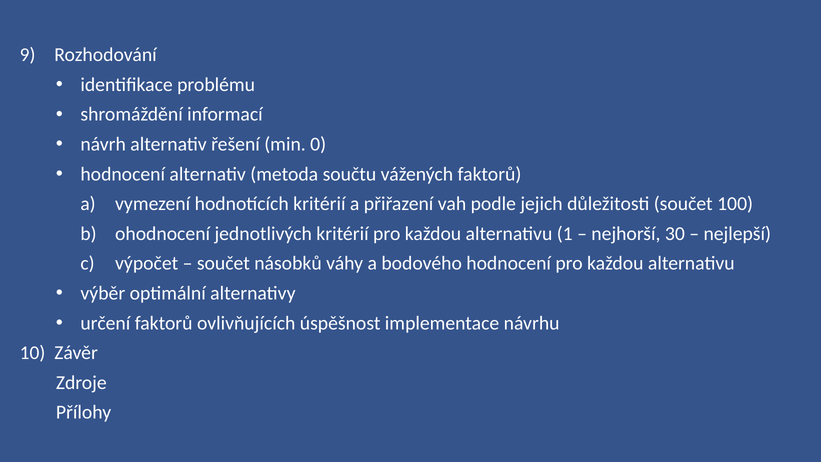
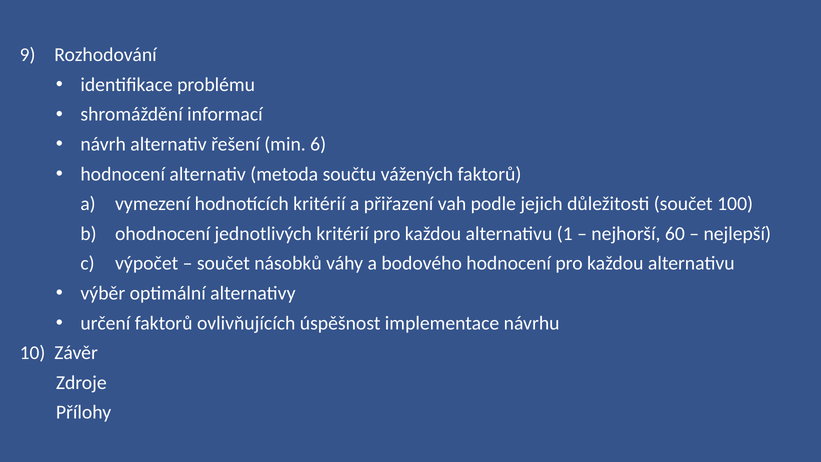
0: 0 -> 6
30: 30 -> 60
